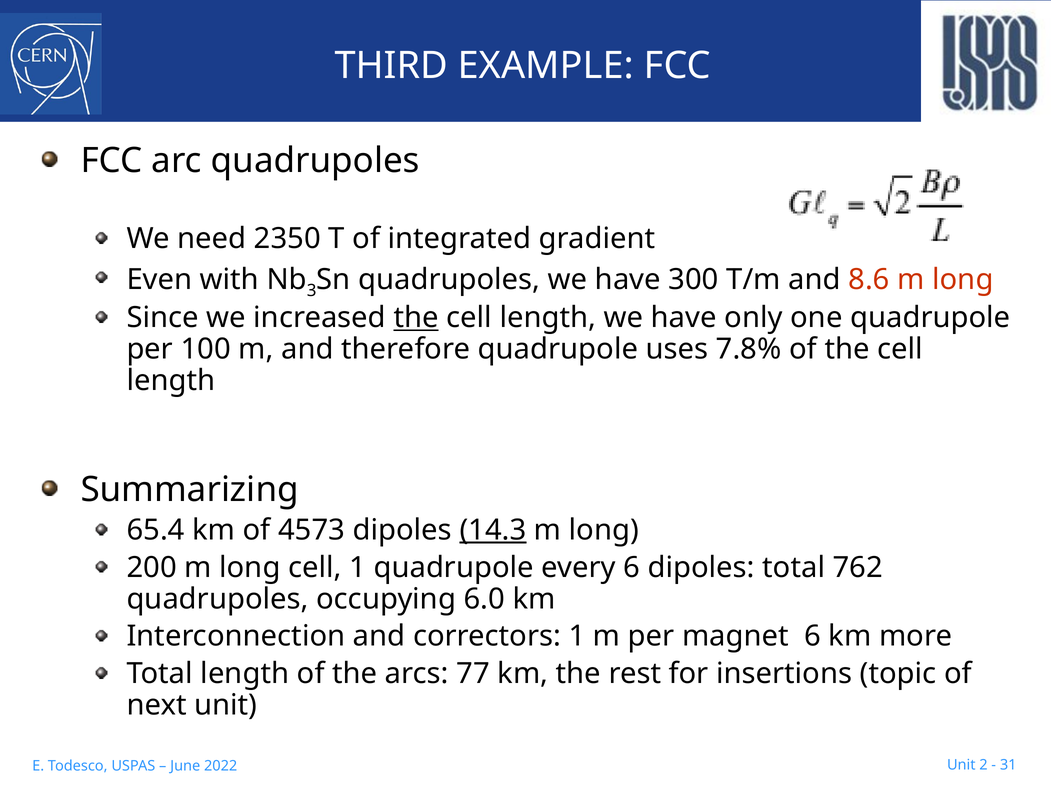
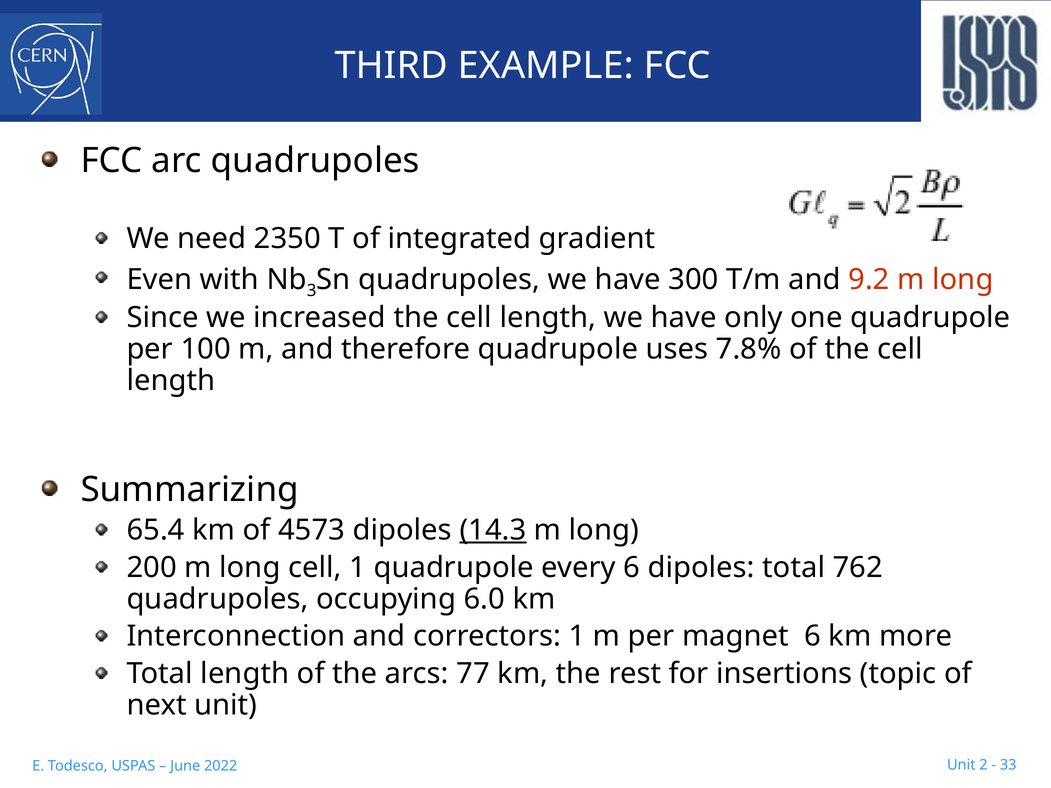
8.6: 8.6 -> 9.2
the at (416, 318) underline: present -> none
31: 31 -> 33
